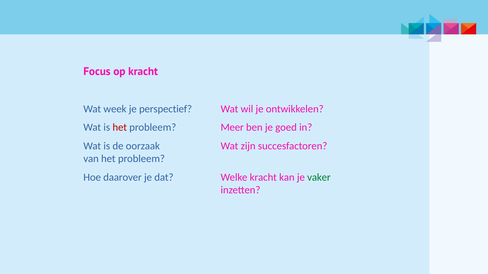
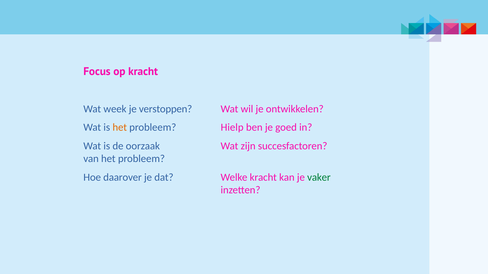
perspectief: perspectief -> verstoppen
het at (120, 128) colour: red -> orange
Meer: Meer -> Hielp
